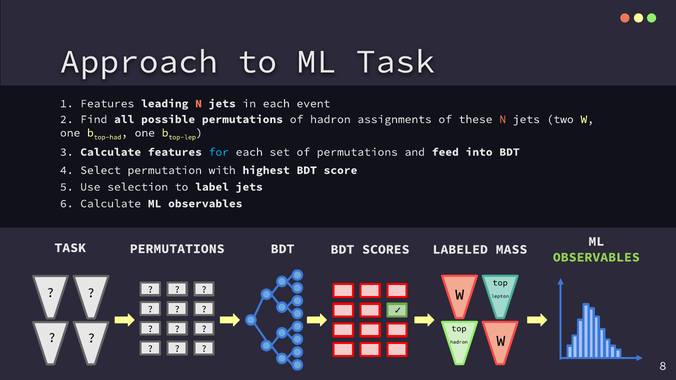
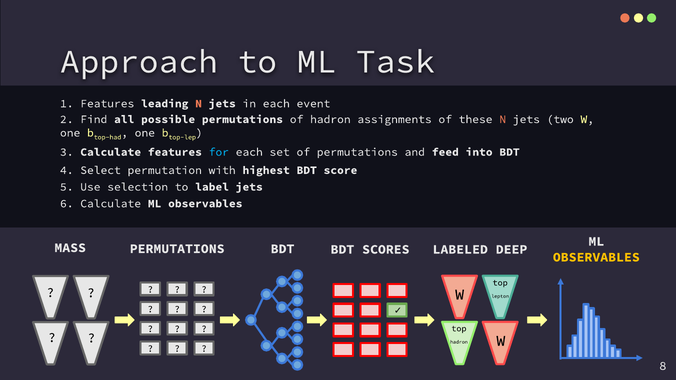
TASK at (70, 248): TASK -> MASS
MASS: MASS -> DEEP
OBSERVABLES at (596, 257) colour: light green -> yellow
